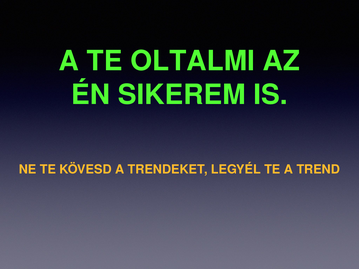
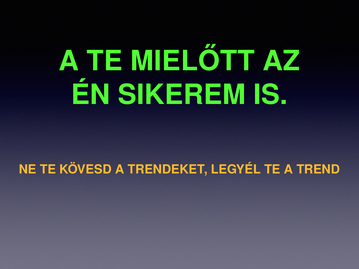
OLTALMI: OLTALMI -> MIELŐTT
